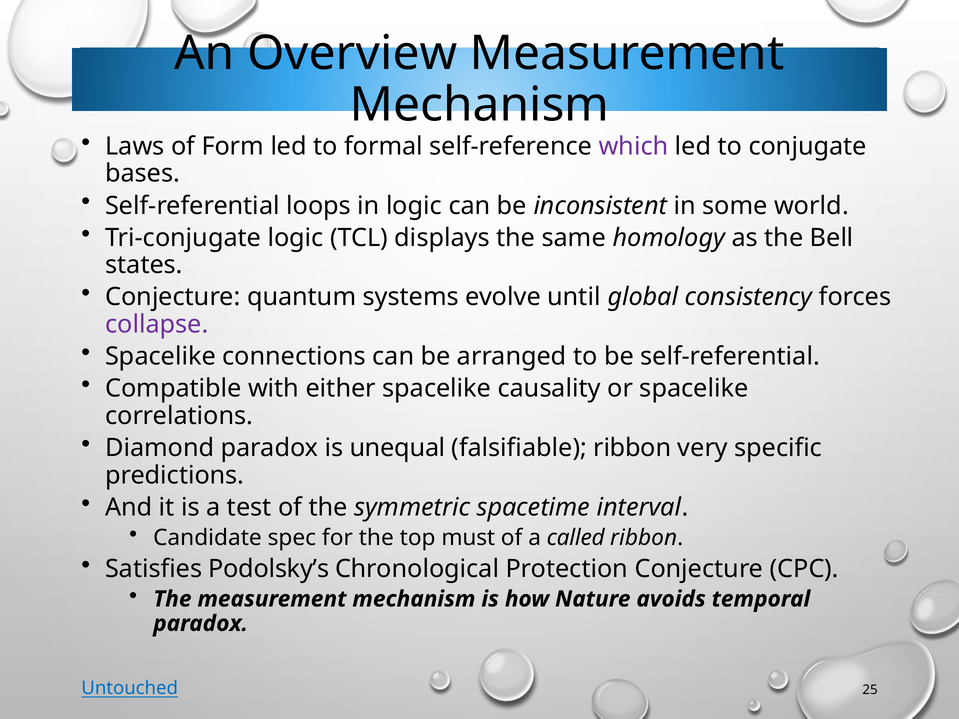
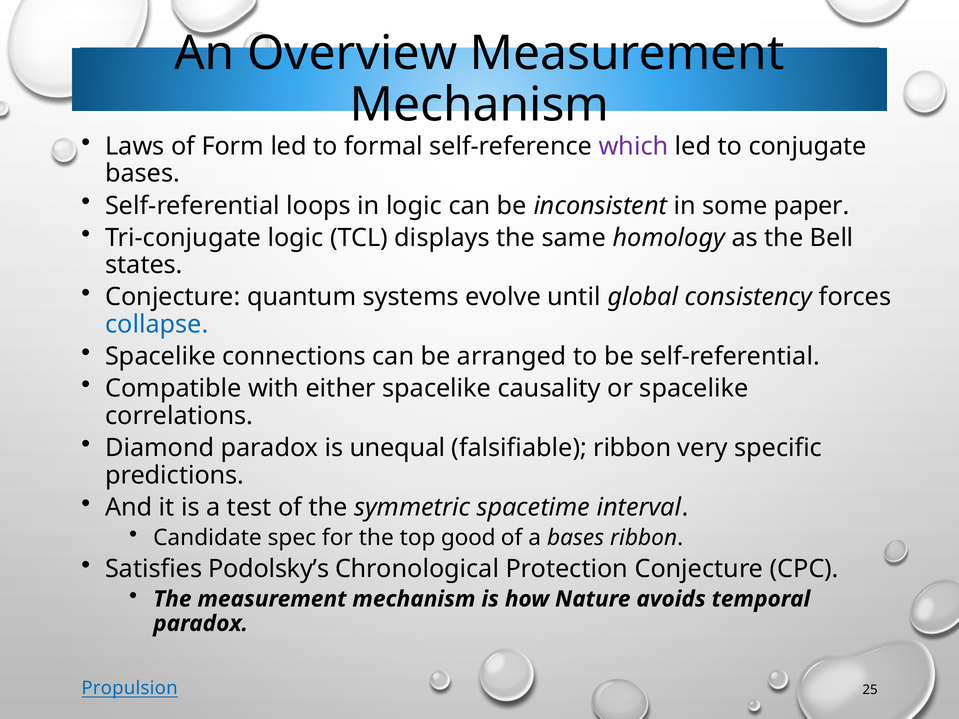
world: world -> paper
collapse colour: purple -> blue
must: must -> good
a called: called -> bases
Untouched: Untouched -> Propulsion
